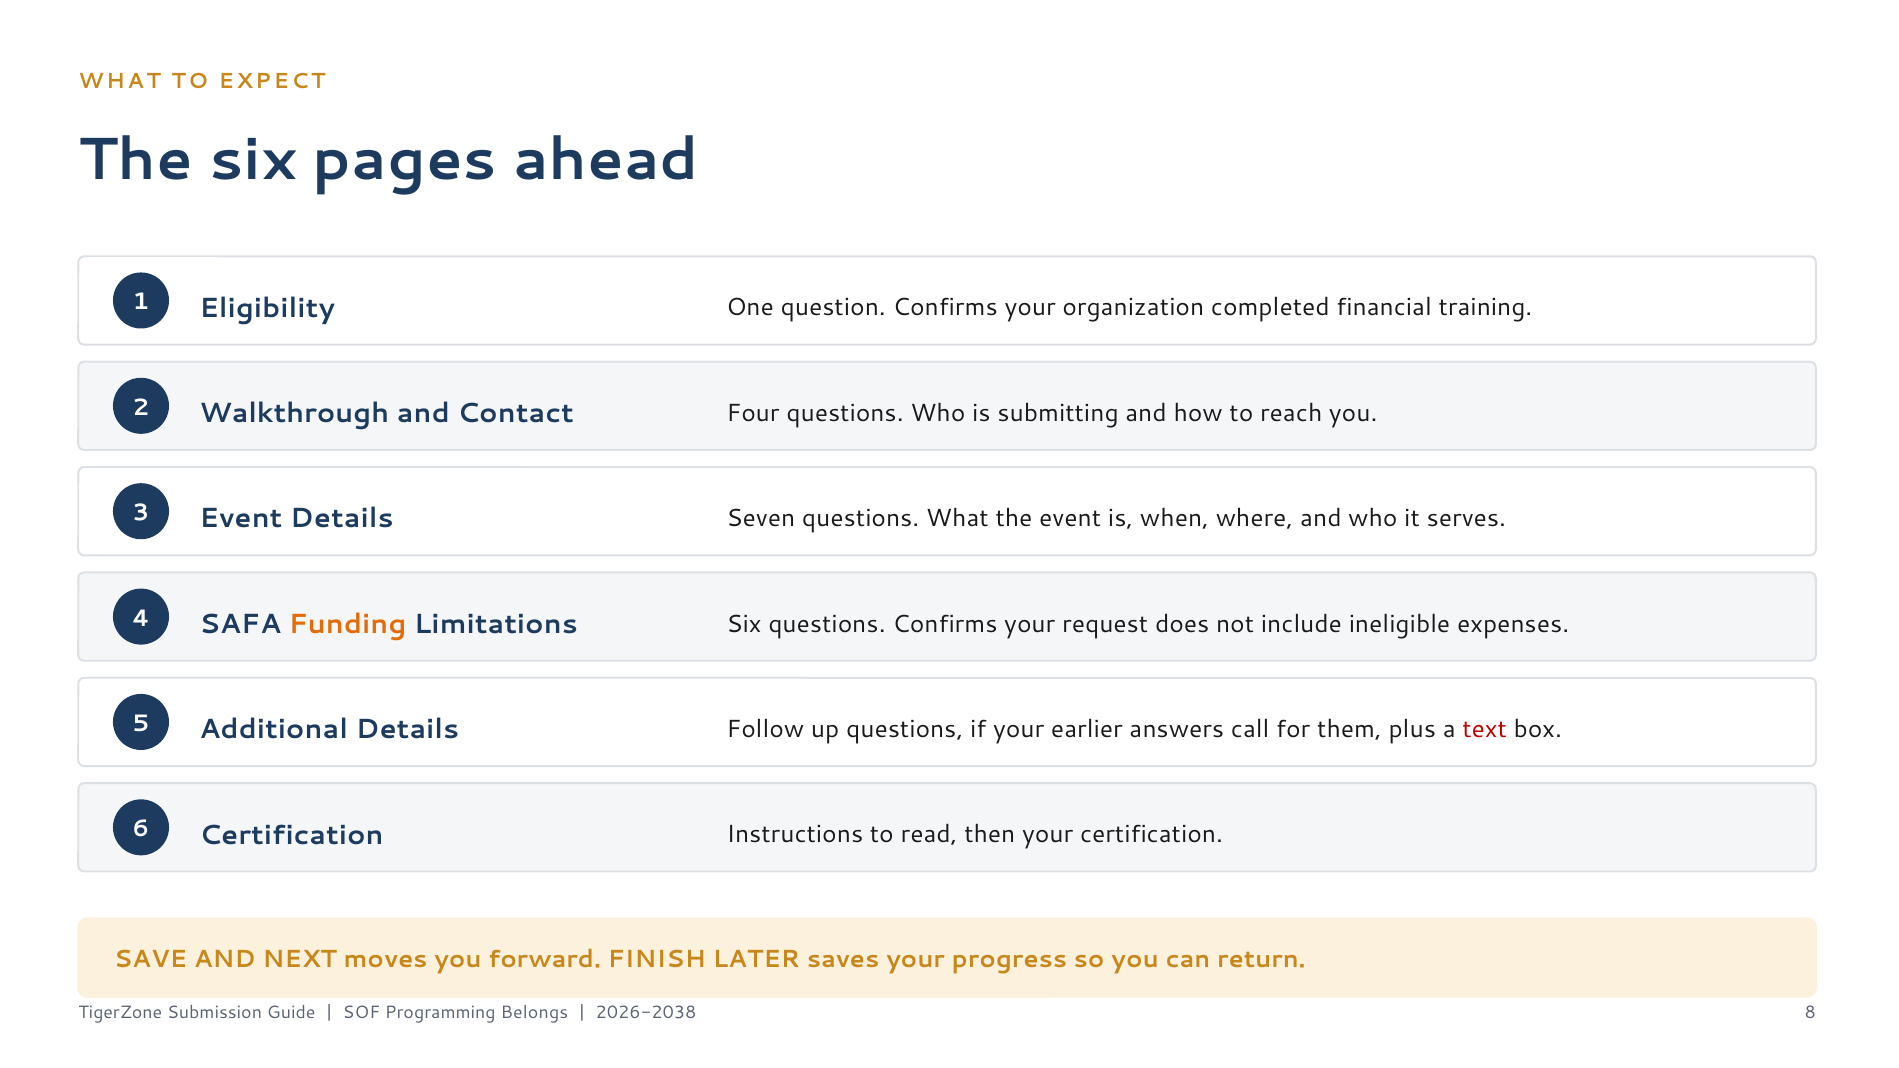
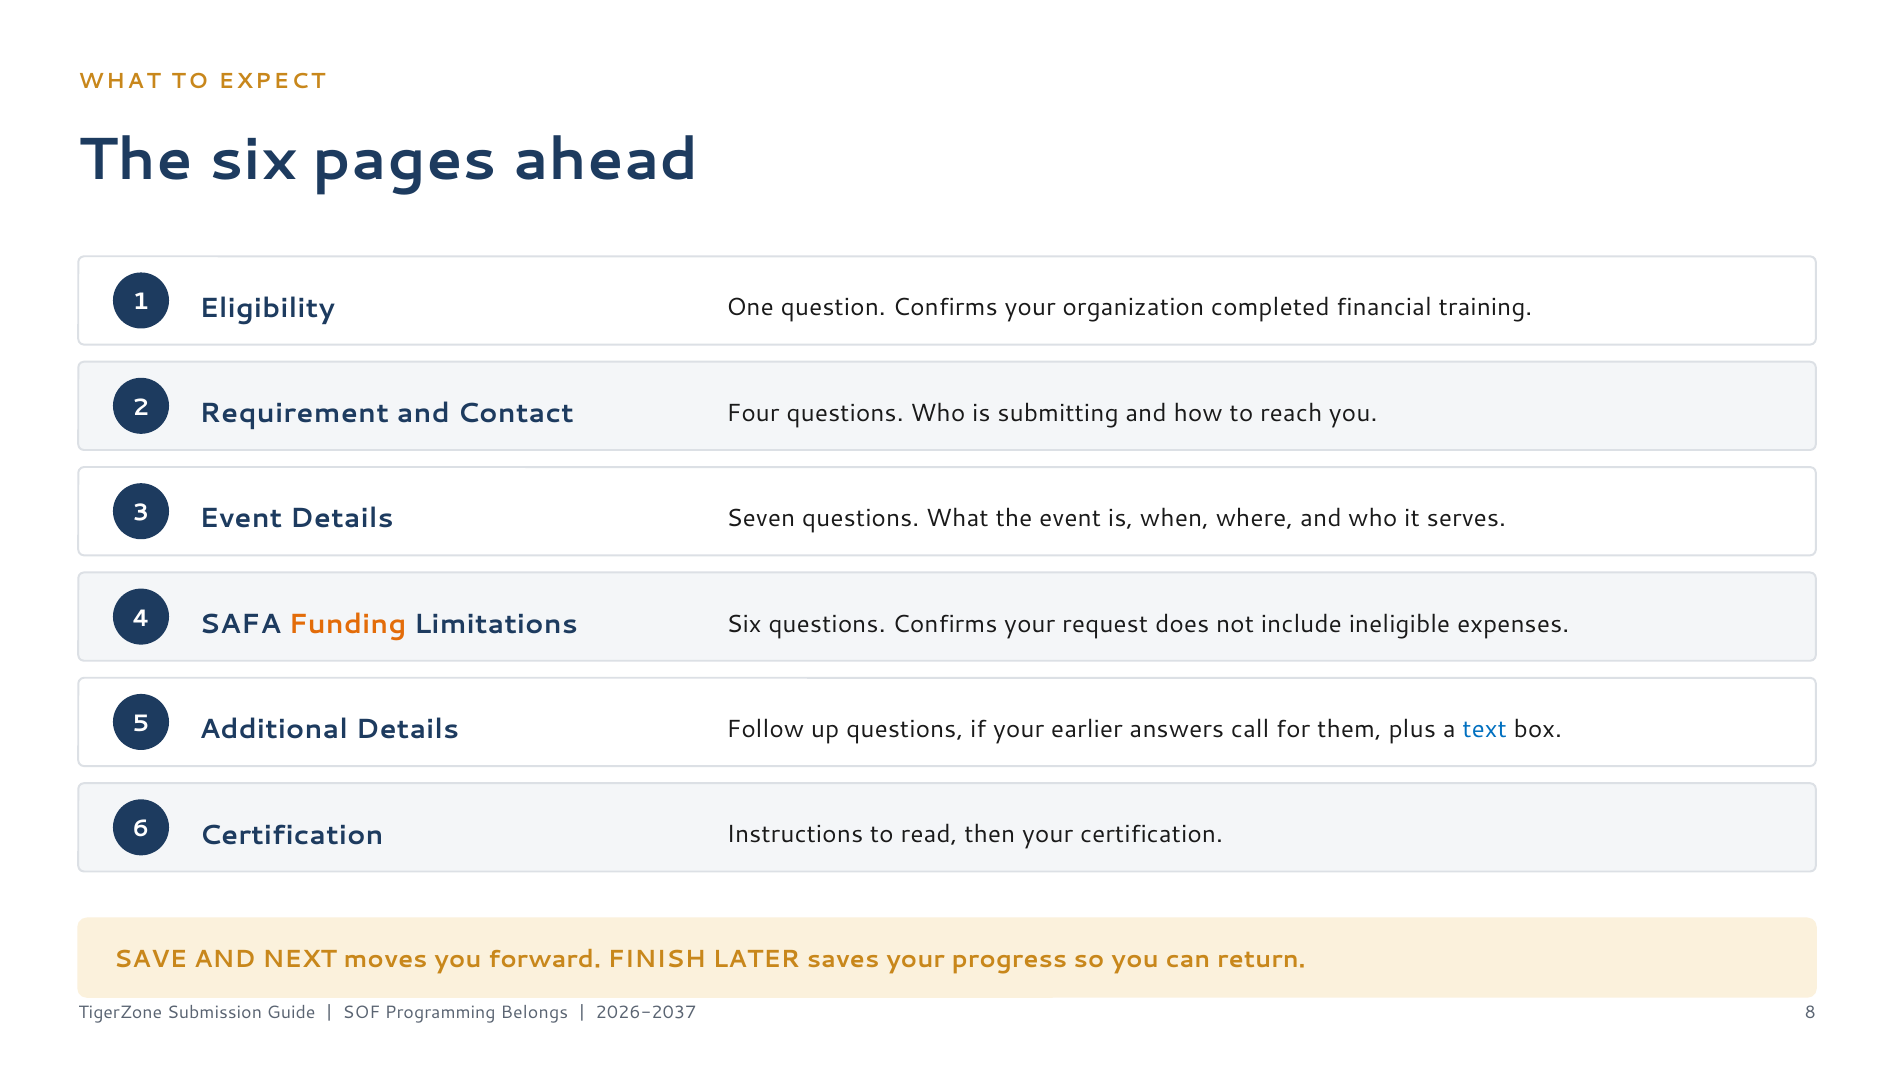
Walkthrough: Walkthrough -> Requirement
text colour: red -> blue
2026-2038: 2026-2038 -> 2026-2037
